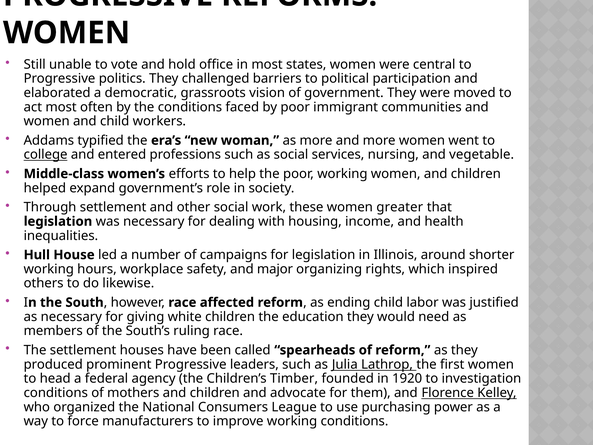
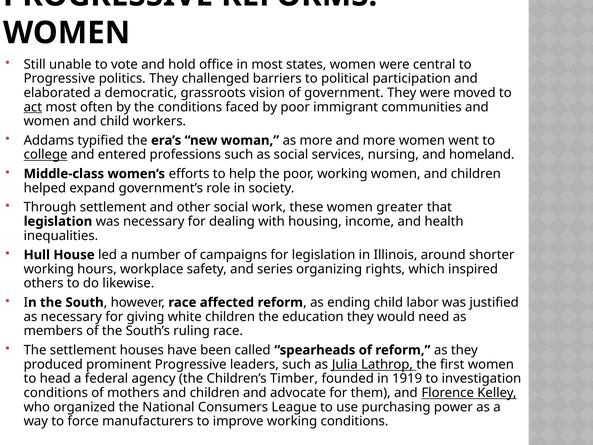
act underline: none -> present
vegetable: vegetable -> homeland
major: major -> series
1920: 1920 -> 1919
